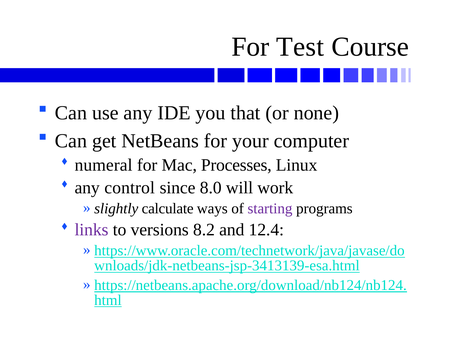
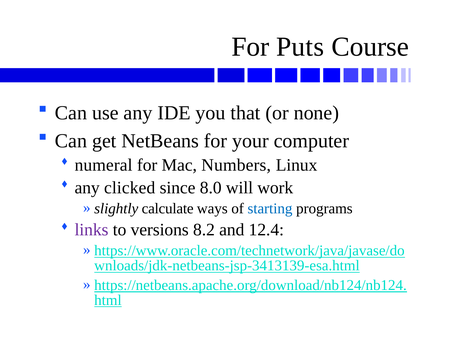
Test: Test -> Puts
Processes: Processes -> Numbers
control: control -> clicked
starting colour: purple -> blue
